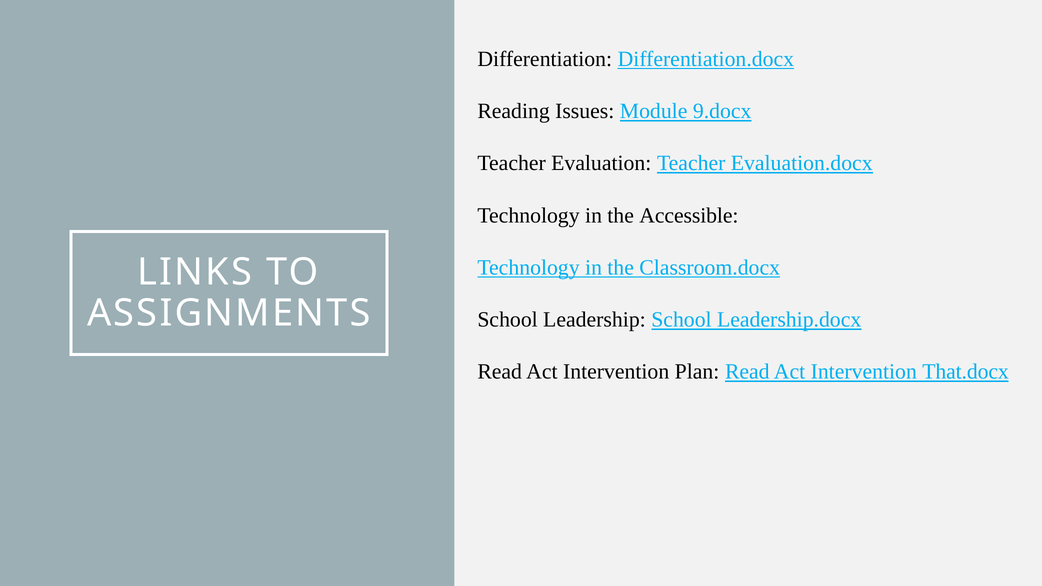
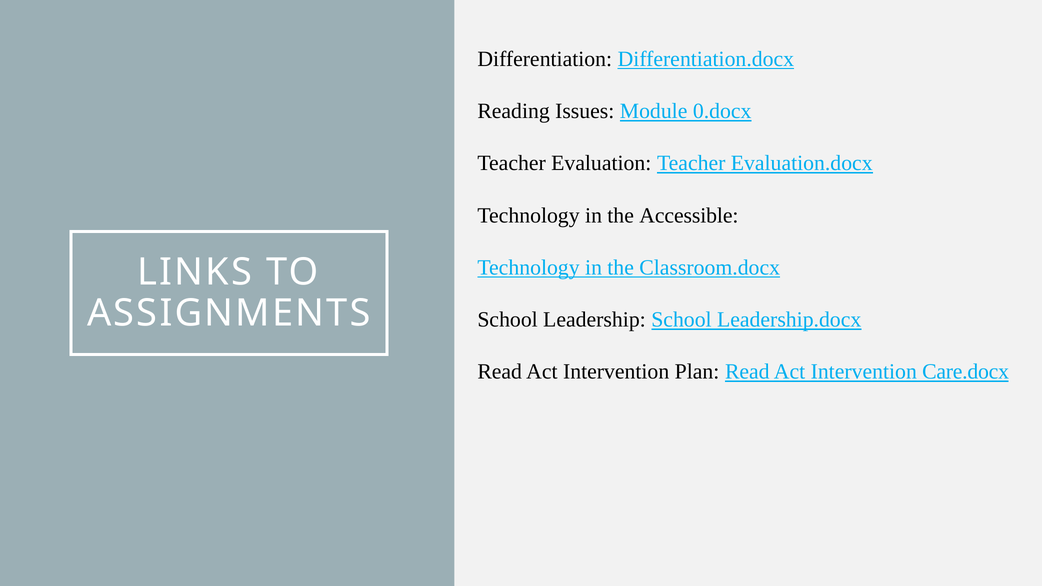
9.docx: 9.docx -> 0.docx
That.docx: That.docx -> Care.docx
